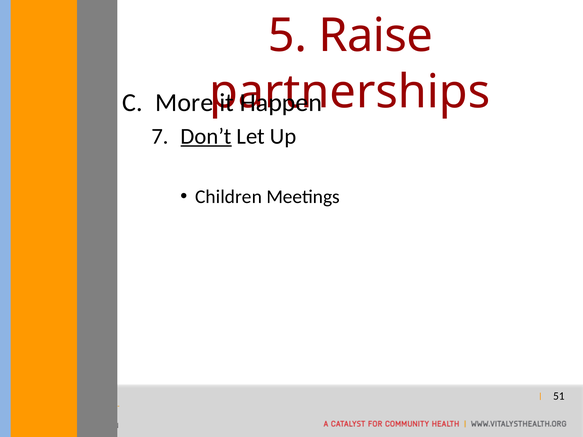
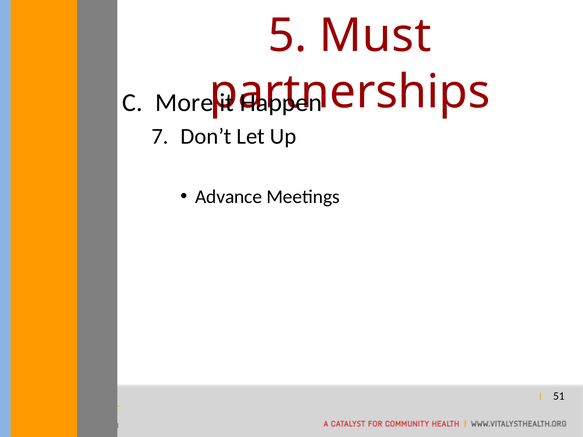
Raise: Raise -> Must
Don’t underline: present -> none
Children: Children -> Advance
